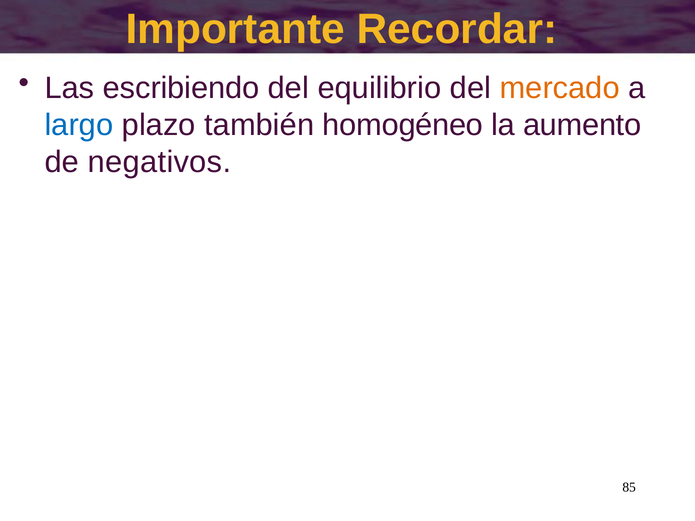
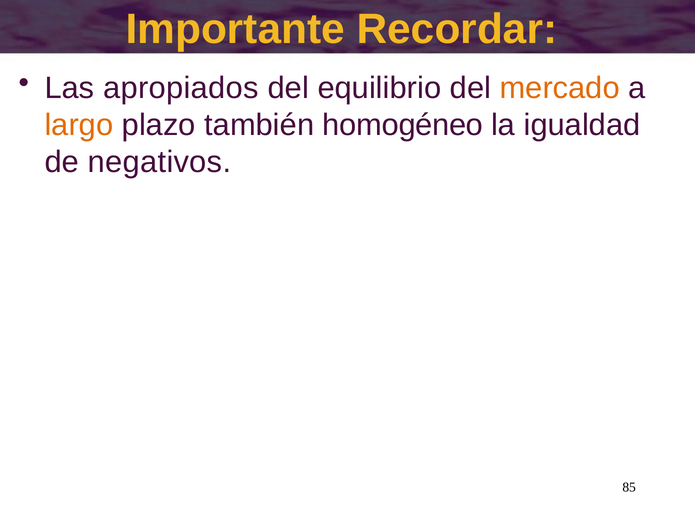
escribiendo: escribiendo -> apropiados
largo colour: blue -> orange
aumento: aumento -> igualdad
